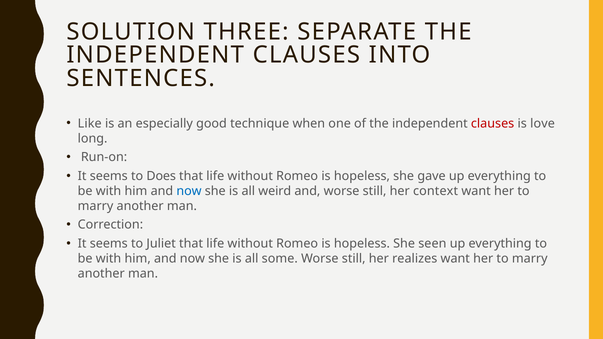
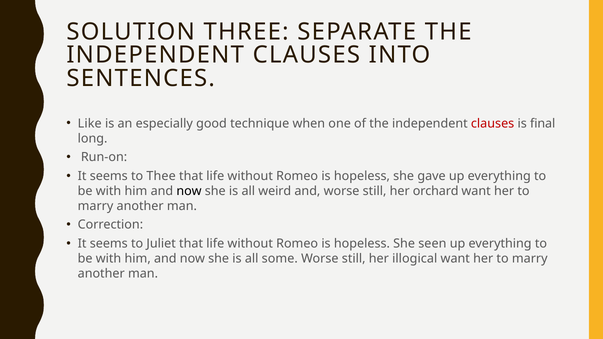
love: love -> final
Does: Does -> Thee
now at (189, 191) colour: blue -> black
context: context -> orchard
realizes: realizes -> illogical
